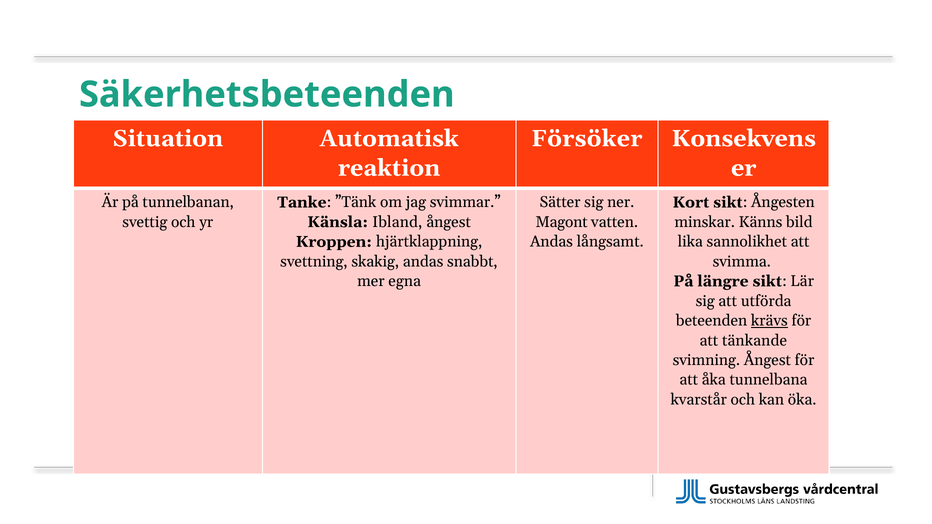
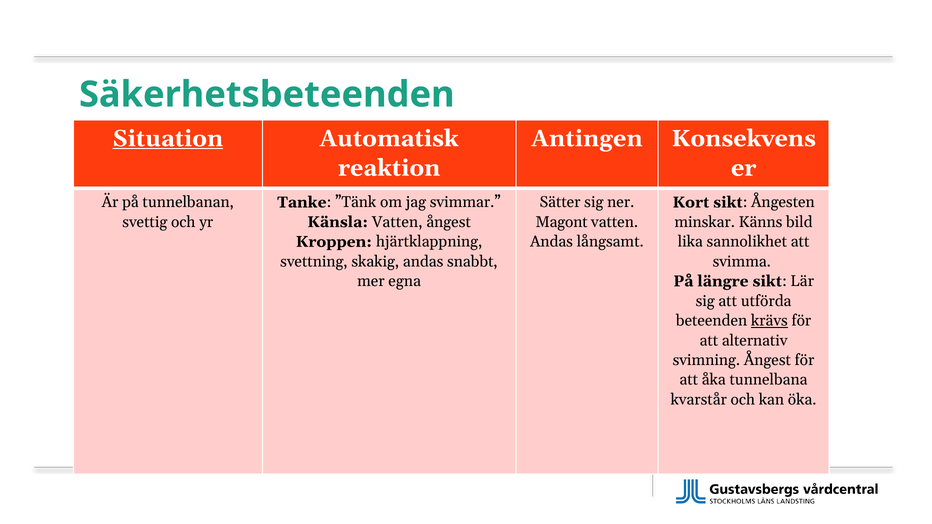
Situation underline: none -> present
Försöker: Försöker -> Antingen
Känsla Ibland: Ibland -> Vatten
tänkande: tänkande -> alternativ
